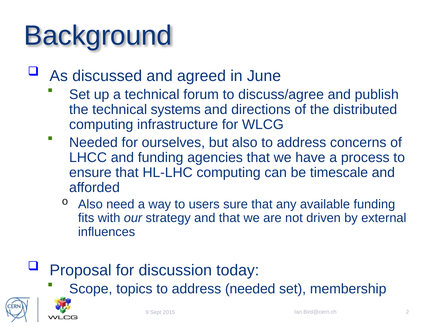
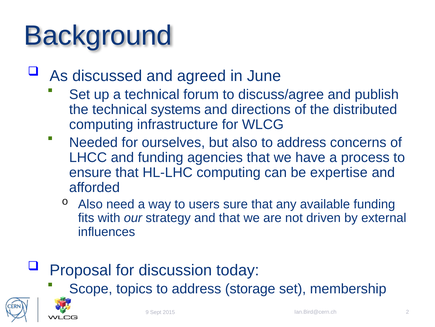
timescale: timescale -> expertise
address needed: needed -> storage
